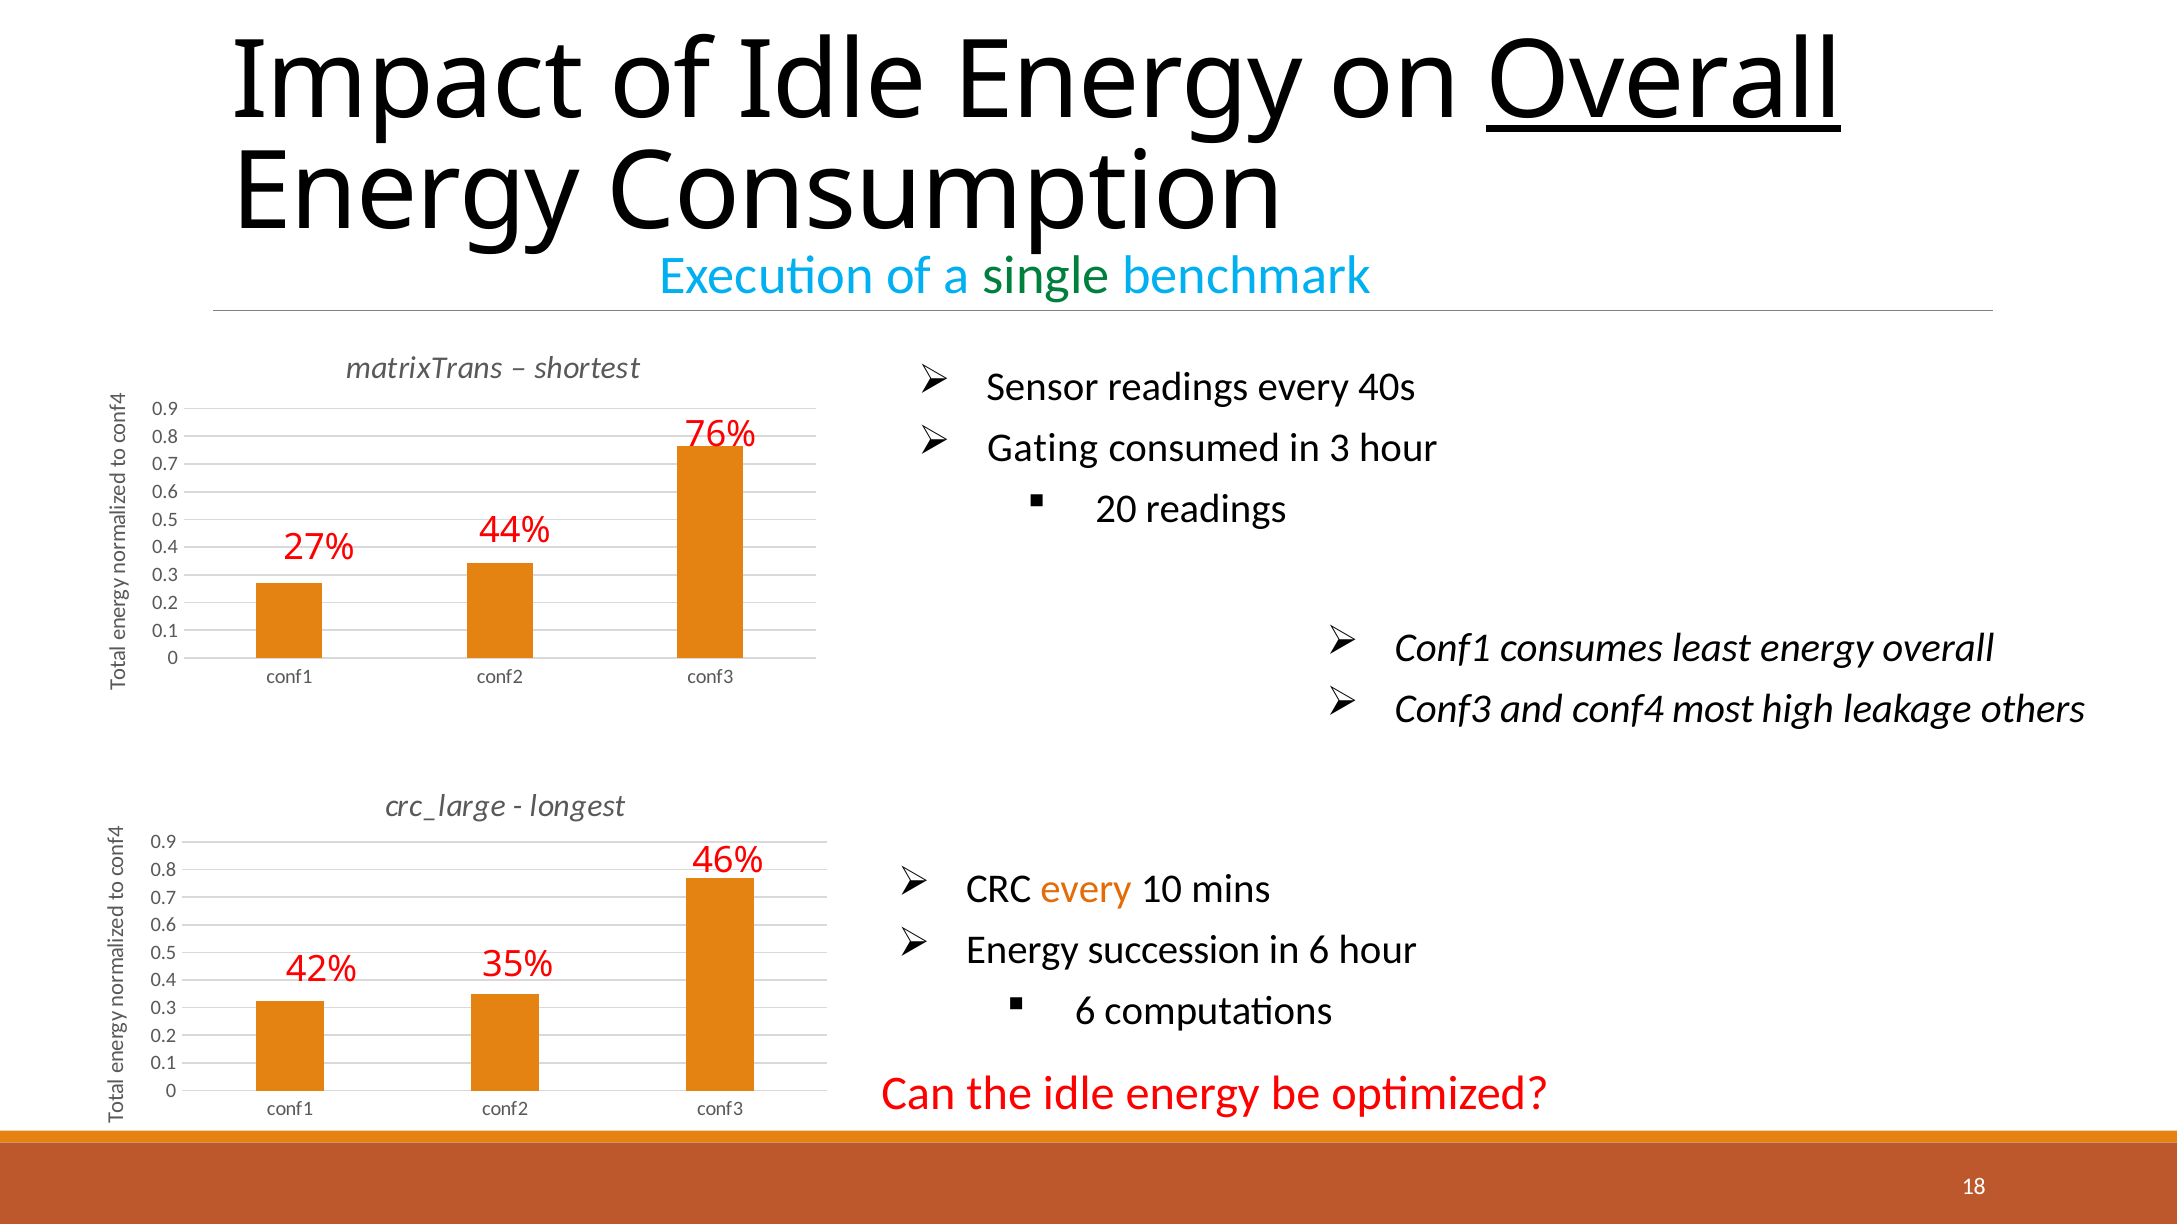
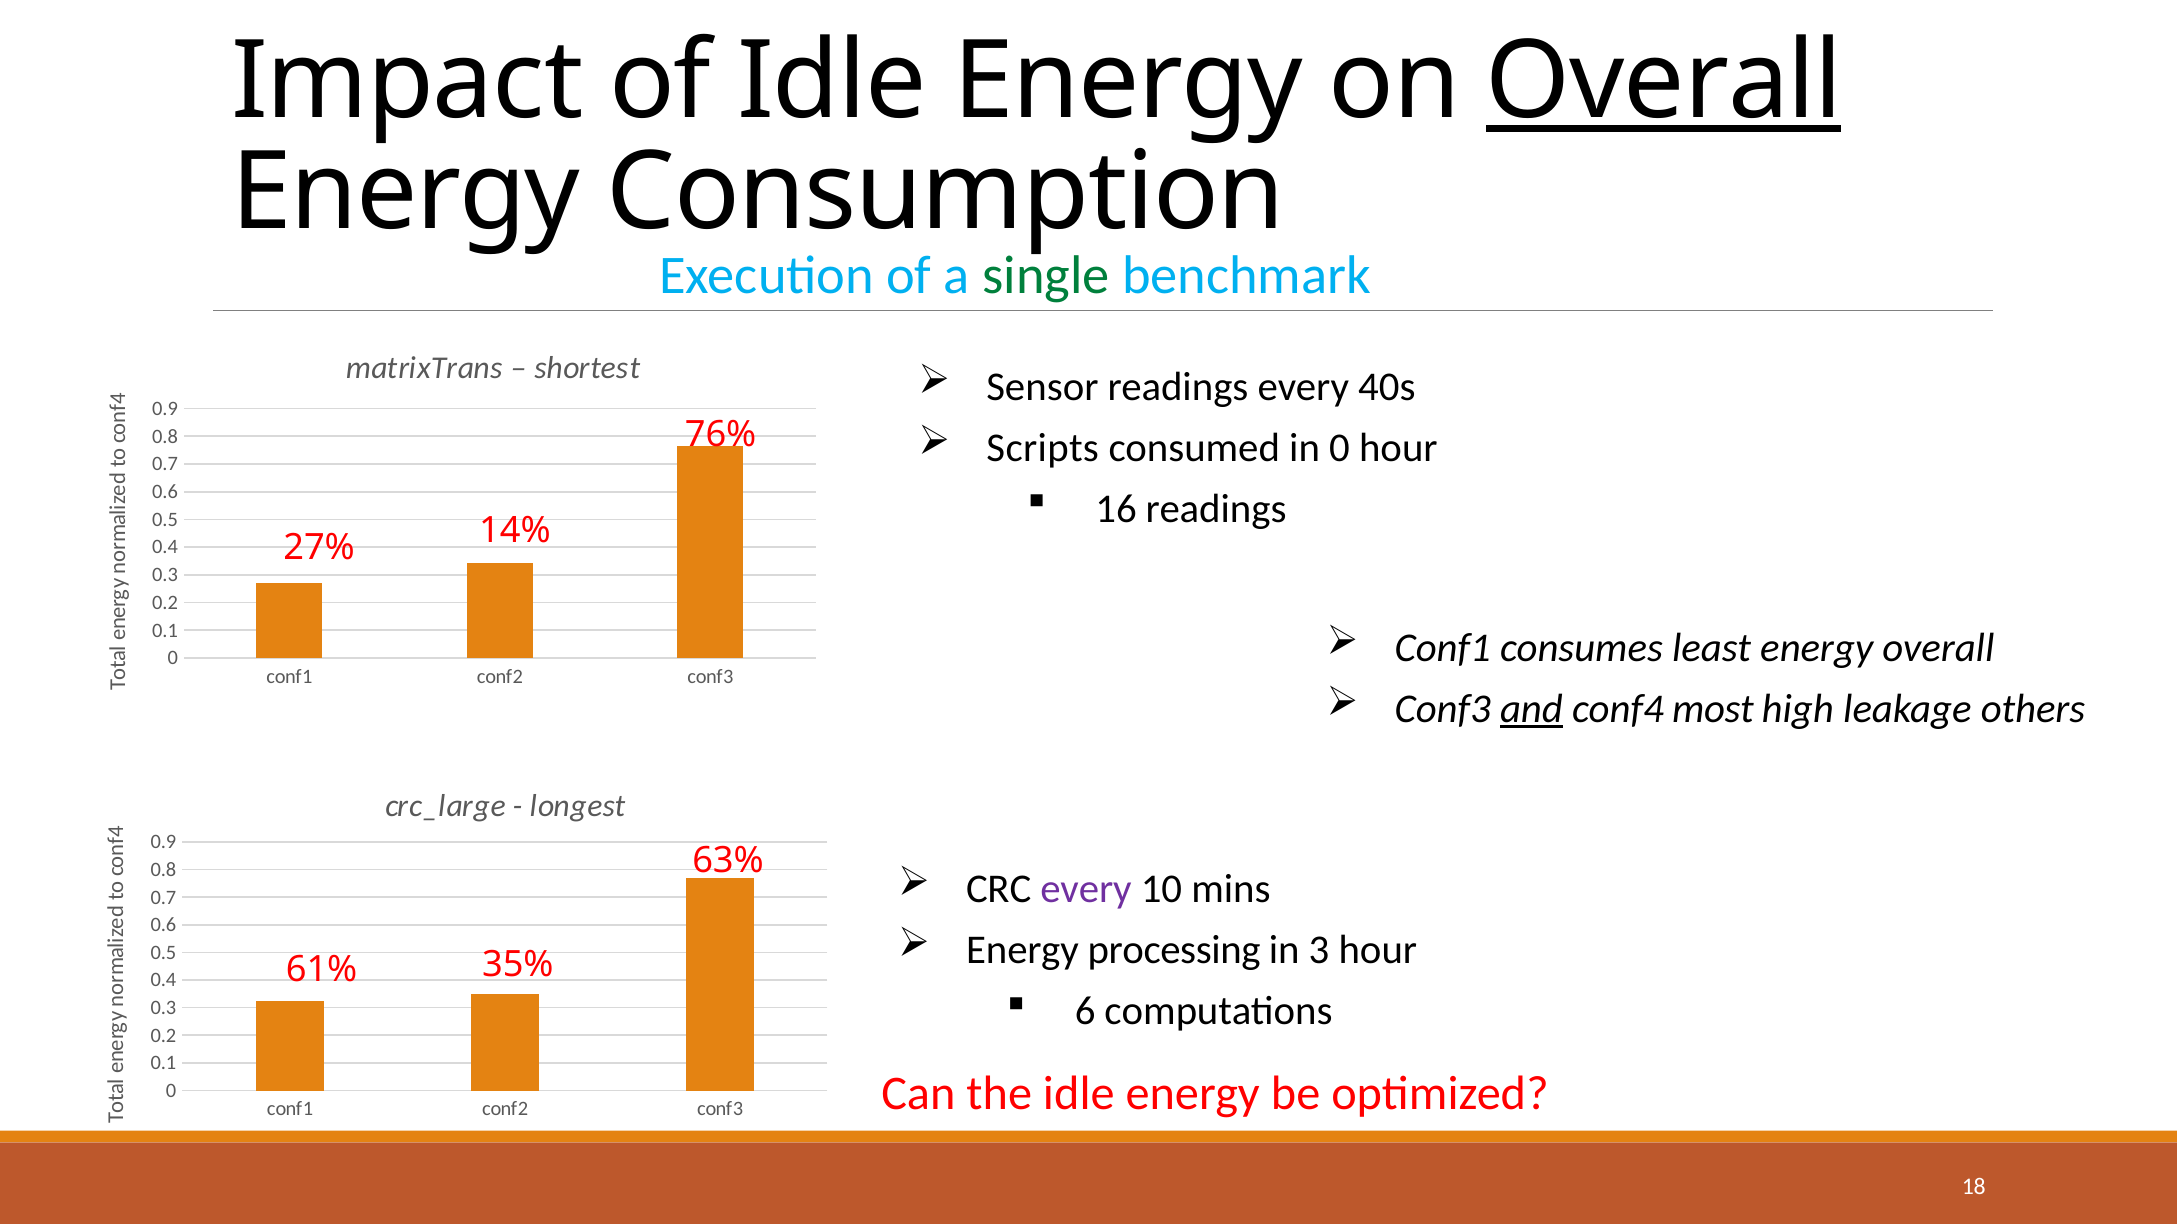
Gating: Gating -> Scripts
in 3: 3 -> 0
20: 20 -> 16
44%: 44% -> 14%
and underline: none -> present
46%: 46% -> 63%
every at (1086, 890) colour: orange -> purple
succession: succession -> processing
in 6: 6 -> 3
42%: 42% -> 61%
